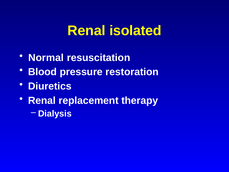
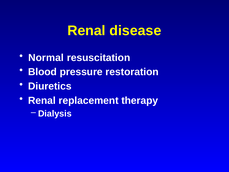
isolated: isolated -> disease
